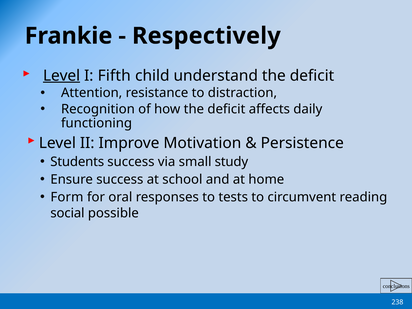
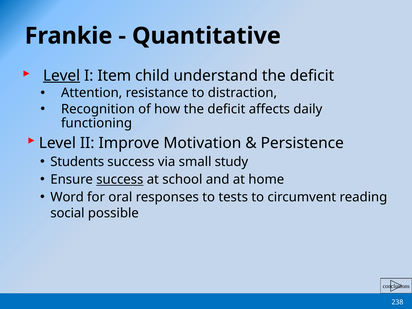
Respectively: Respectively -> Quantitative
Fifth: Fifth -> Item
success at (120, 180) underline: none -> present
Form: Form -> Word
